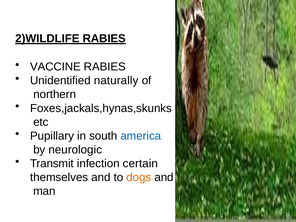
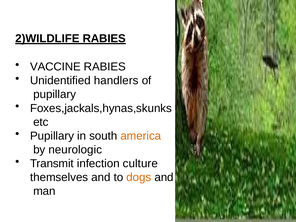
naturally: naturally -> handlers
northern at (55, 94): northern -> pupillary
america colour: blue -> orange
certain: certain -> culture
